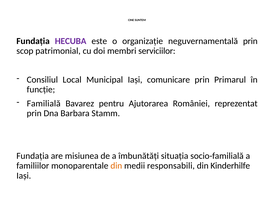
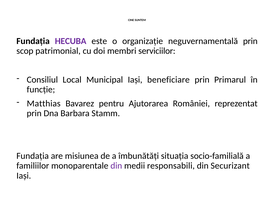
comunicare: comunicare -> beneficiare
Familială: Familială -> Matthias
din at (116, 166) colour: orange -> purple
Kinderhilfe: Kinderhilfe -> Securizant
